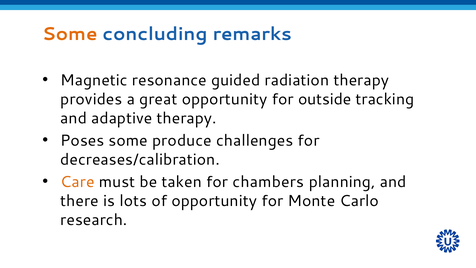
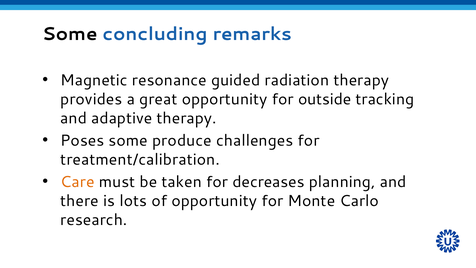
Some at (70, 34) colour: orange -> black
decreases/calibration: decreases/calibration -> treatment/calibration
chambers: chambers -> decreases
